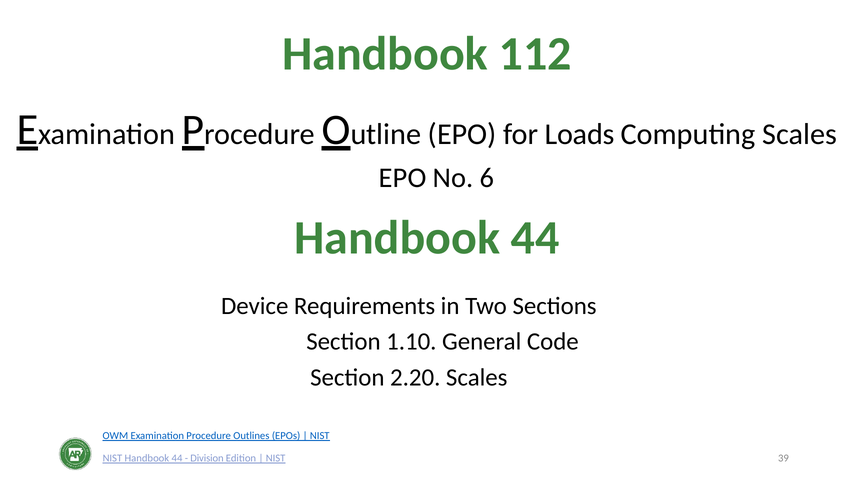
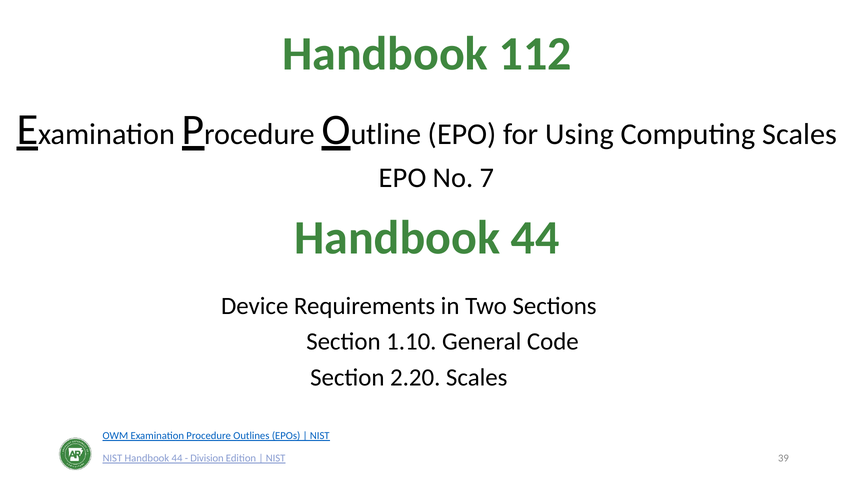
Loads: Loads -> Using
6: 6 -> 7
